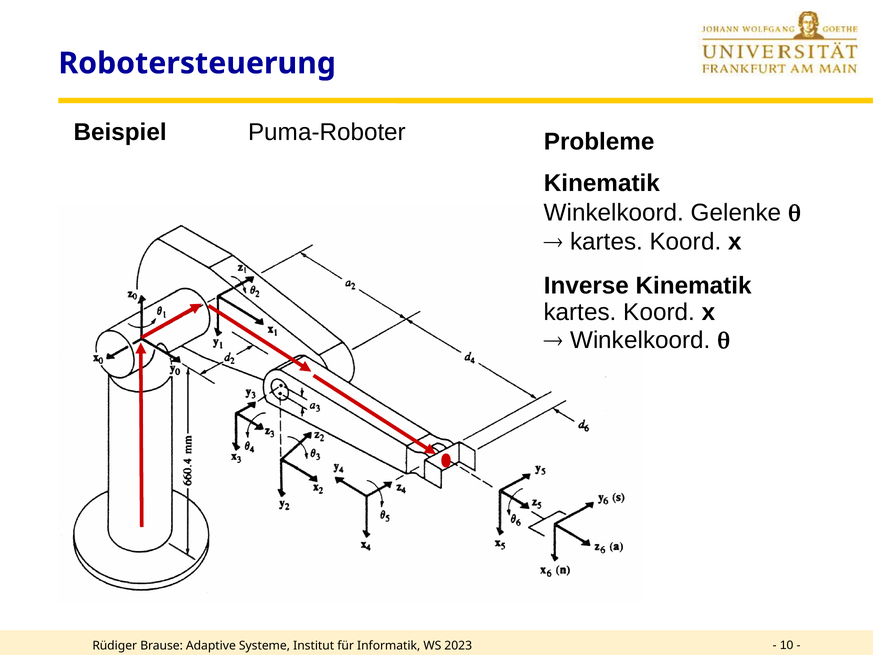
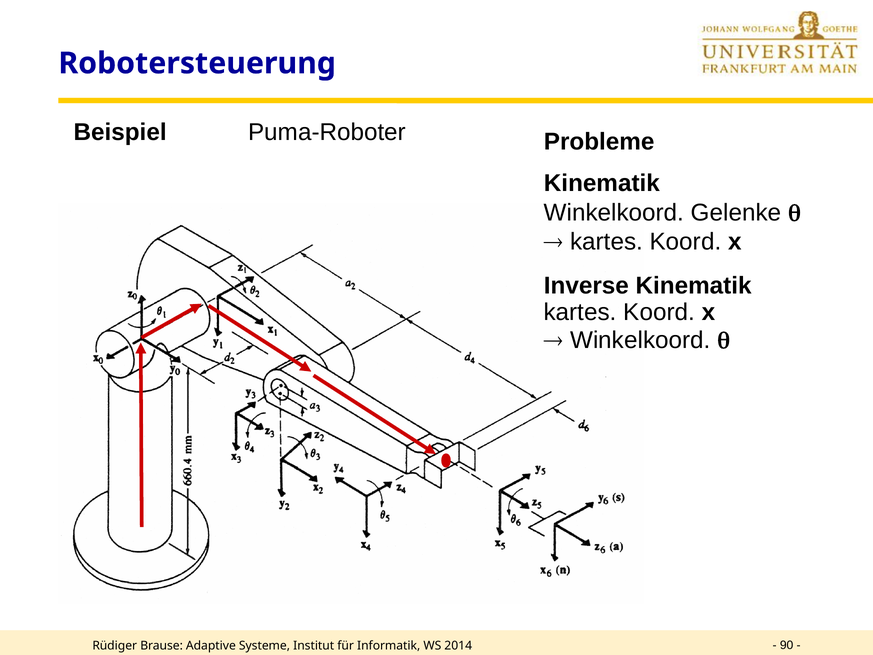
10: 10 -> 90
2023: 2023 -> 2014
